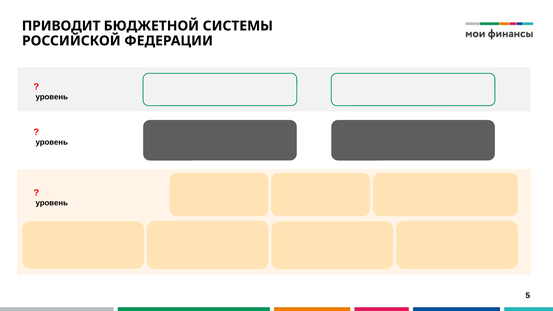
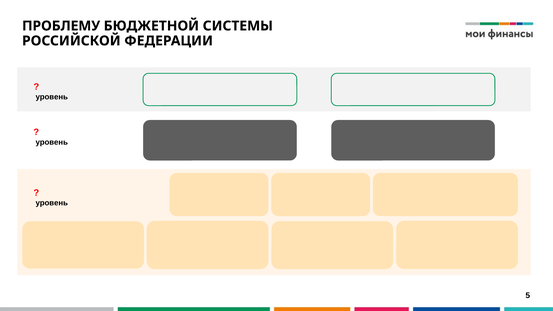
ПРИВОДИТ: ПРИВОДИТ -> ПРОБЛЕМУ
